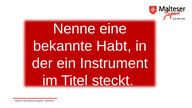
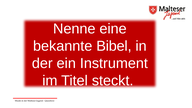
Habt: Habt -> Bibel
